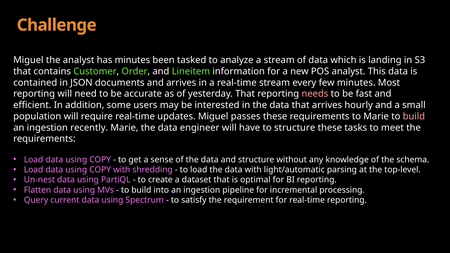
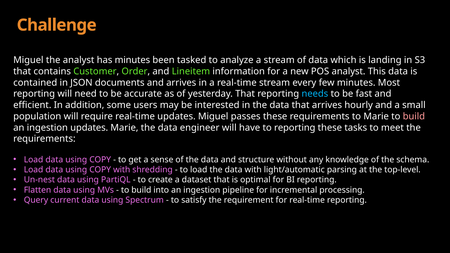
needs colour: pink -> light blue
ingestion recently: recently -> updates
to structure: structure -> reporting
